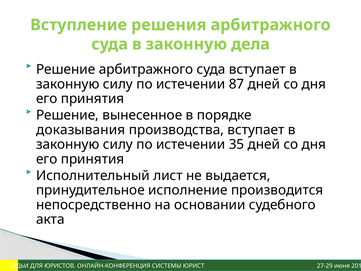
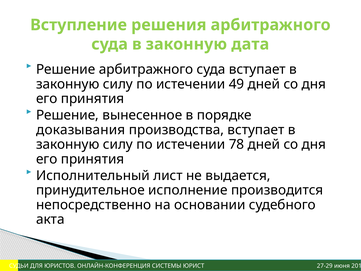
дела: дела -> дата
87: 87 -> 49
35: 35 -> 78
